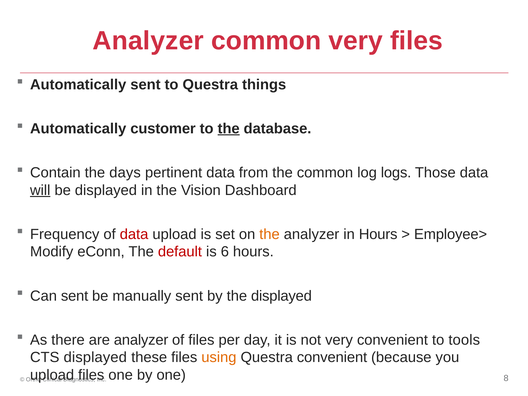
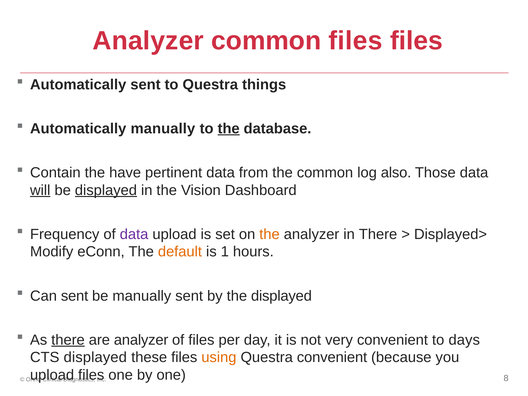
common very: very -> files
Automatically customer: customer -> manually
days: days -> have
logs: logs -> also
displayed at (106, 190) underline: none -> present
data at (134, 234) colour: red -> purple
in Hours: Hours -> There
Employee>: Employee> -> Displayed>
default colour: red -> orange
6: 6 -> 1
there at (68, 340) underline: none -> present
tools: tools -> days
